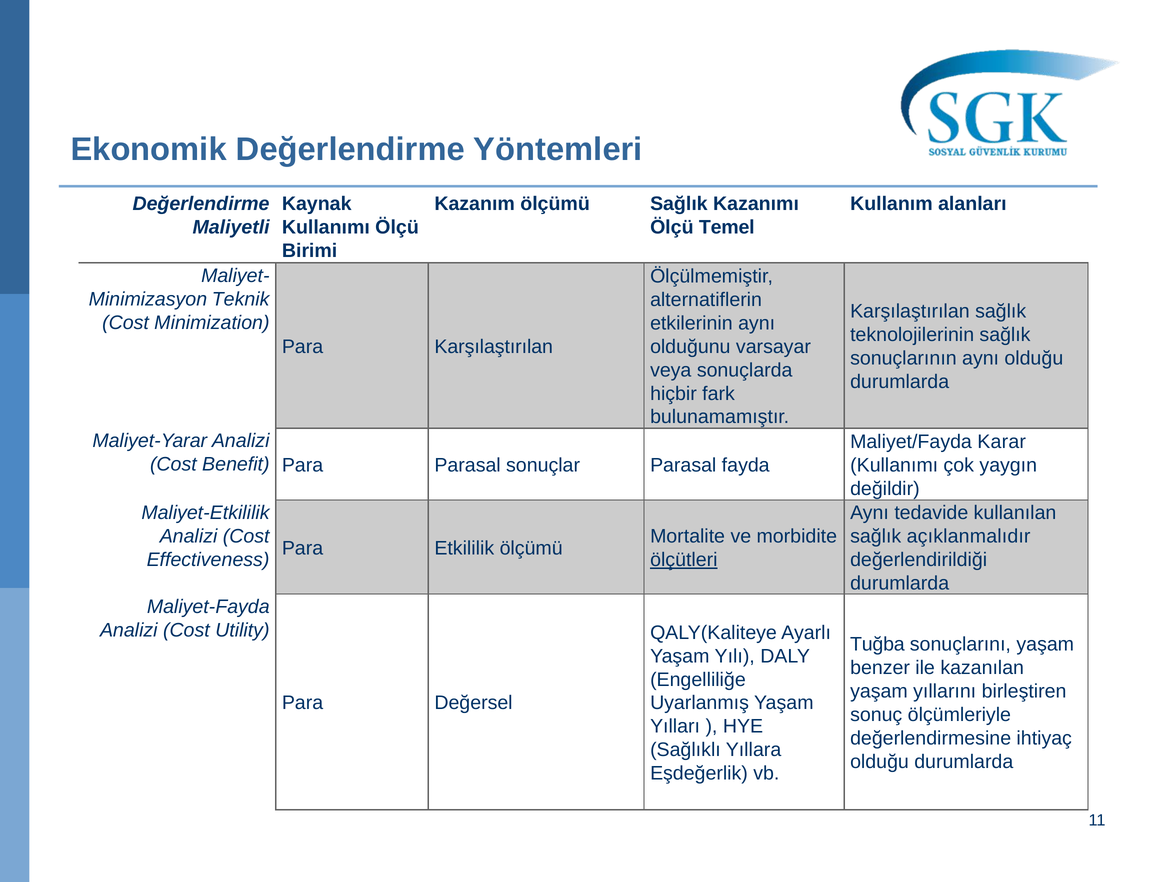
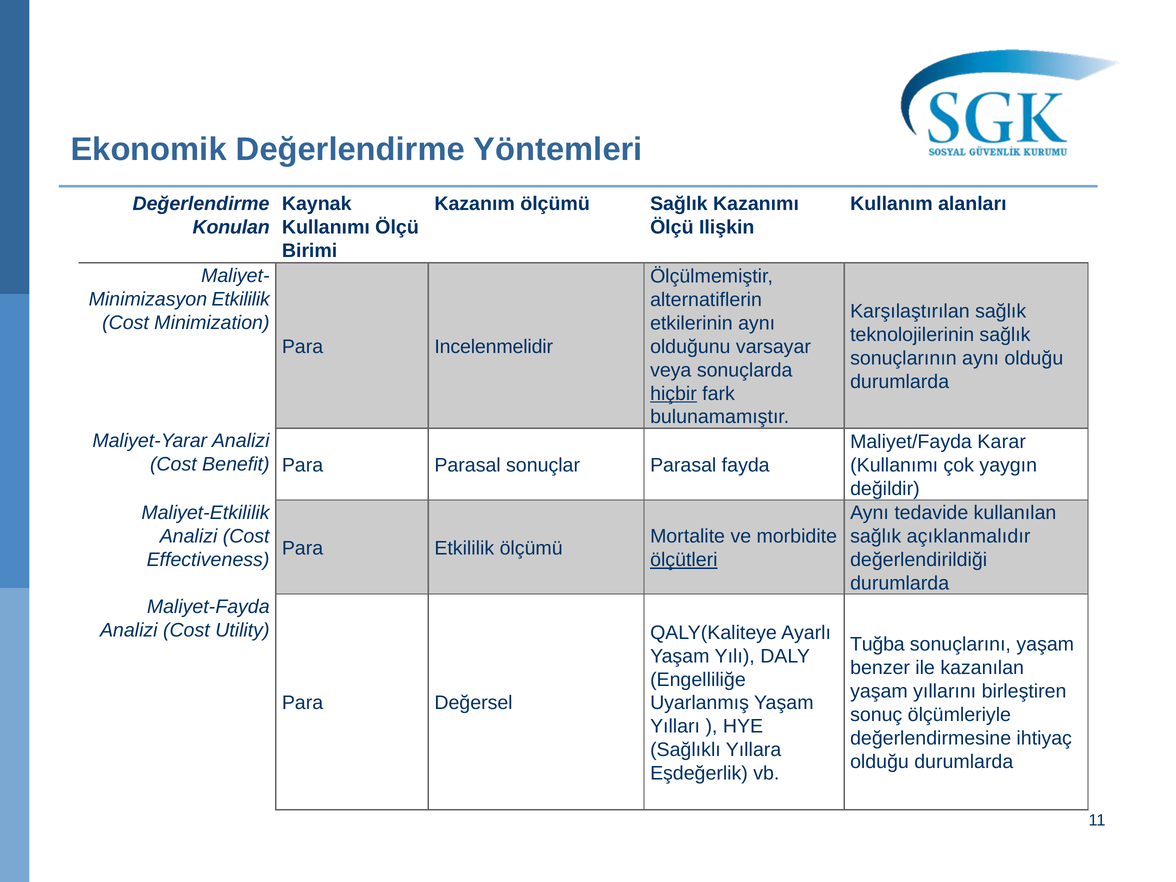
Maliyetli: Maliyetli -> Konulan
Temel: Temel -> Ilişkin
Teknik at (241, 299): Teknik -> Etkililik
Para Karşılaştırılan: Karşılaştırılan -> Incelenmelidir
hiçbir underline: none -> present
